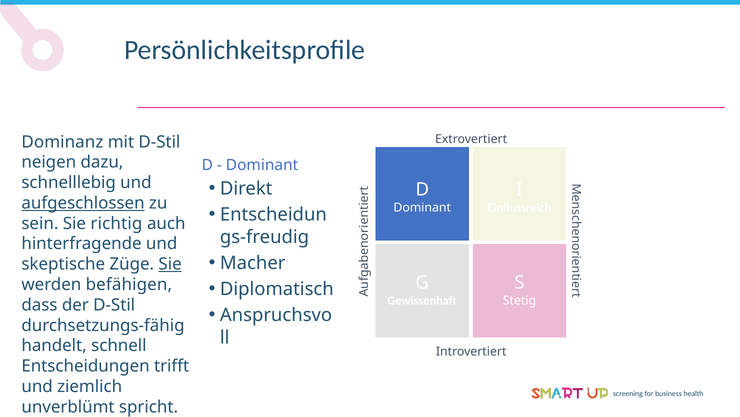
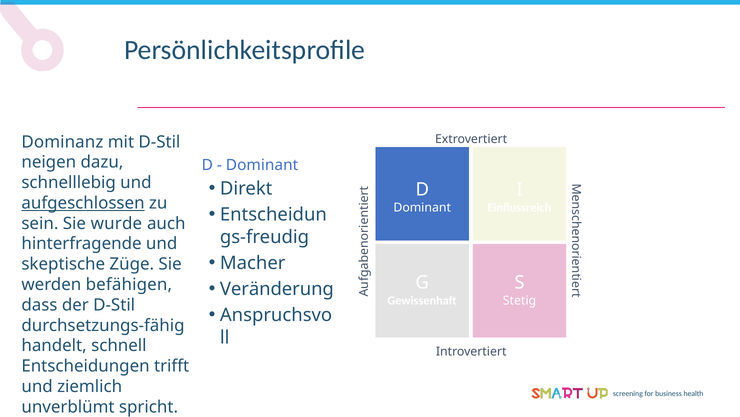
richtig: richtig -> wurde
Sie at (170, 264) underline: present -> none
Diplomatisch: Diplomatisch -> Veränderung
